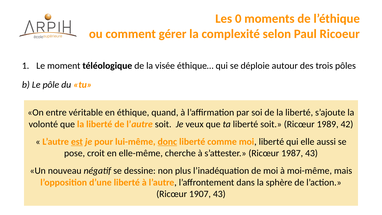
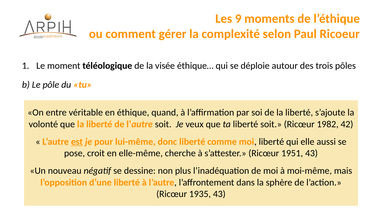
0: 0 -> 9
1989: 1989 -> 1982
donc underline: present -> none
1987: 1987 -> 1951
1907: 1907 -> 1935
